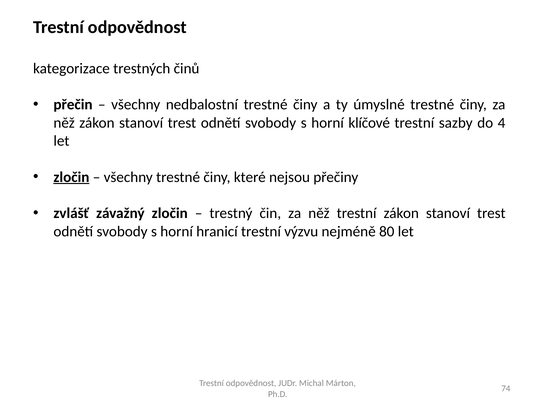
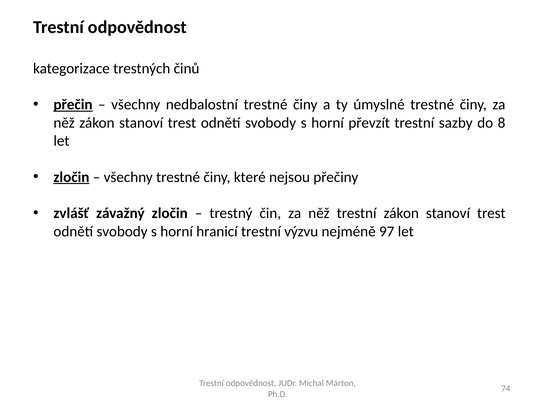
přečin underline: none -> present
klíčové: klíčové -> převzít
4: 4 -> 8
80: 80 -> 97
